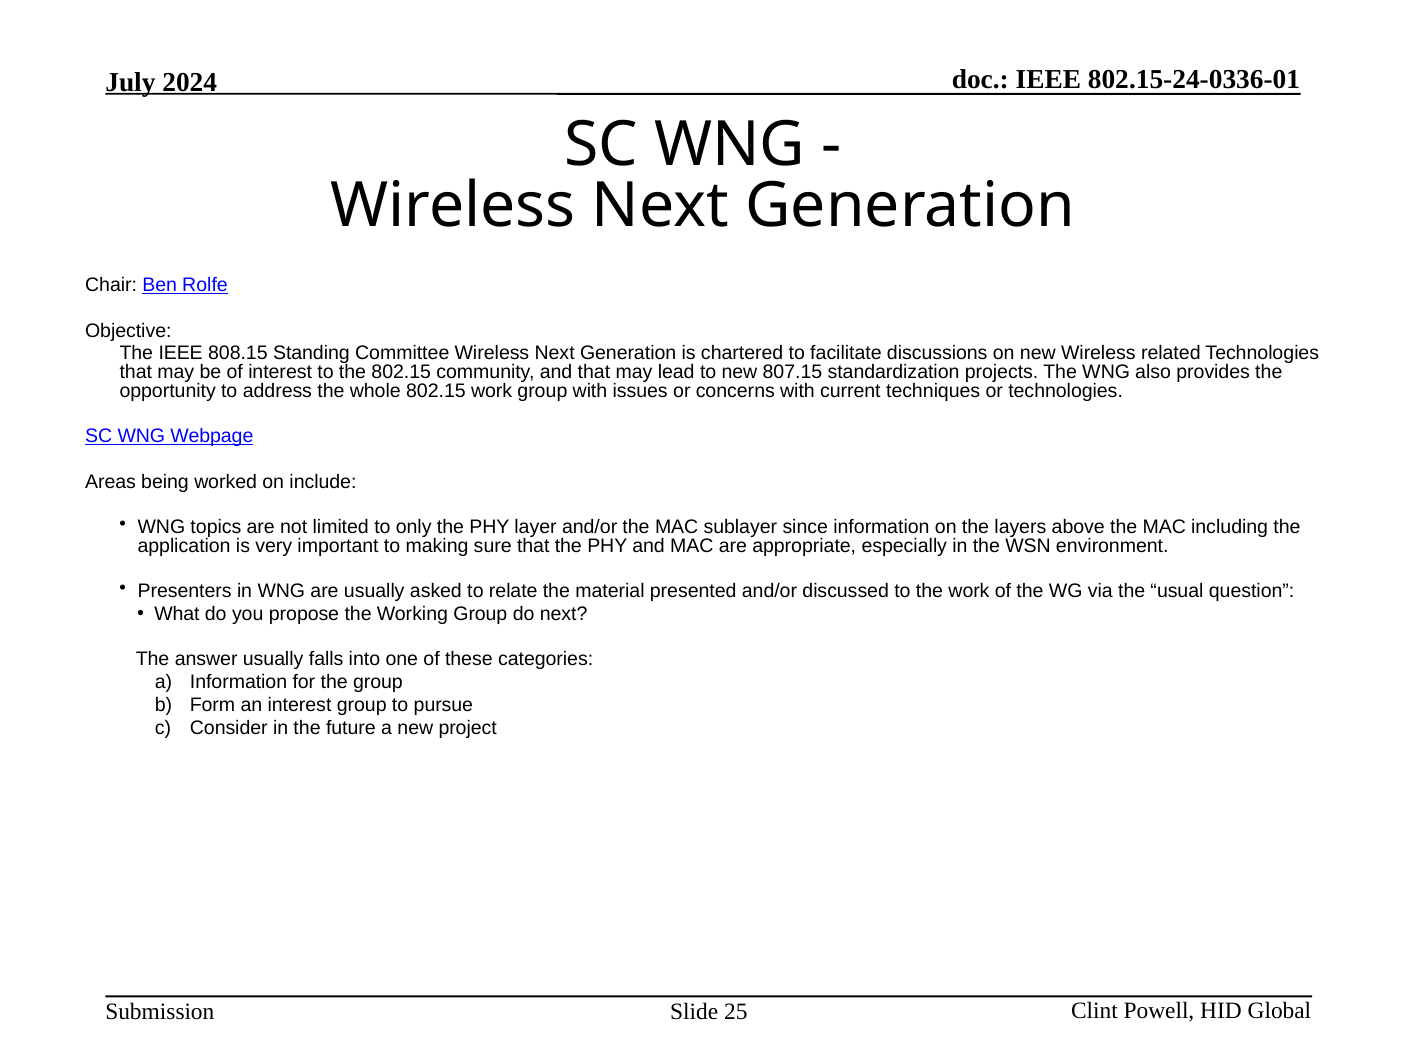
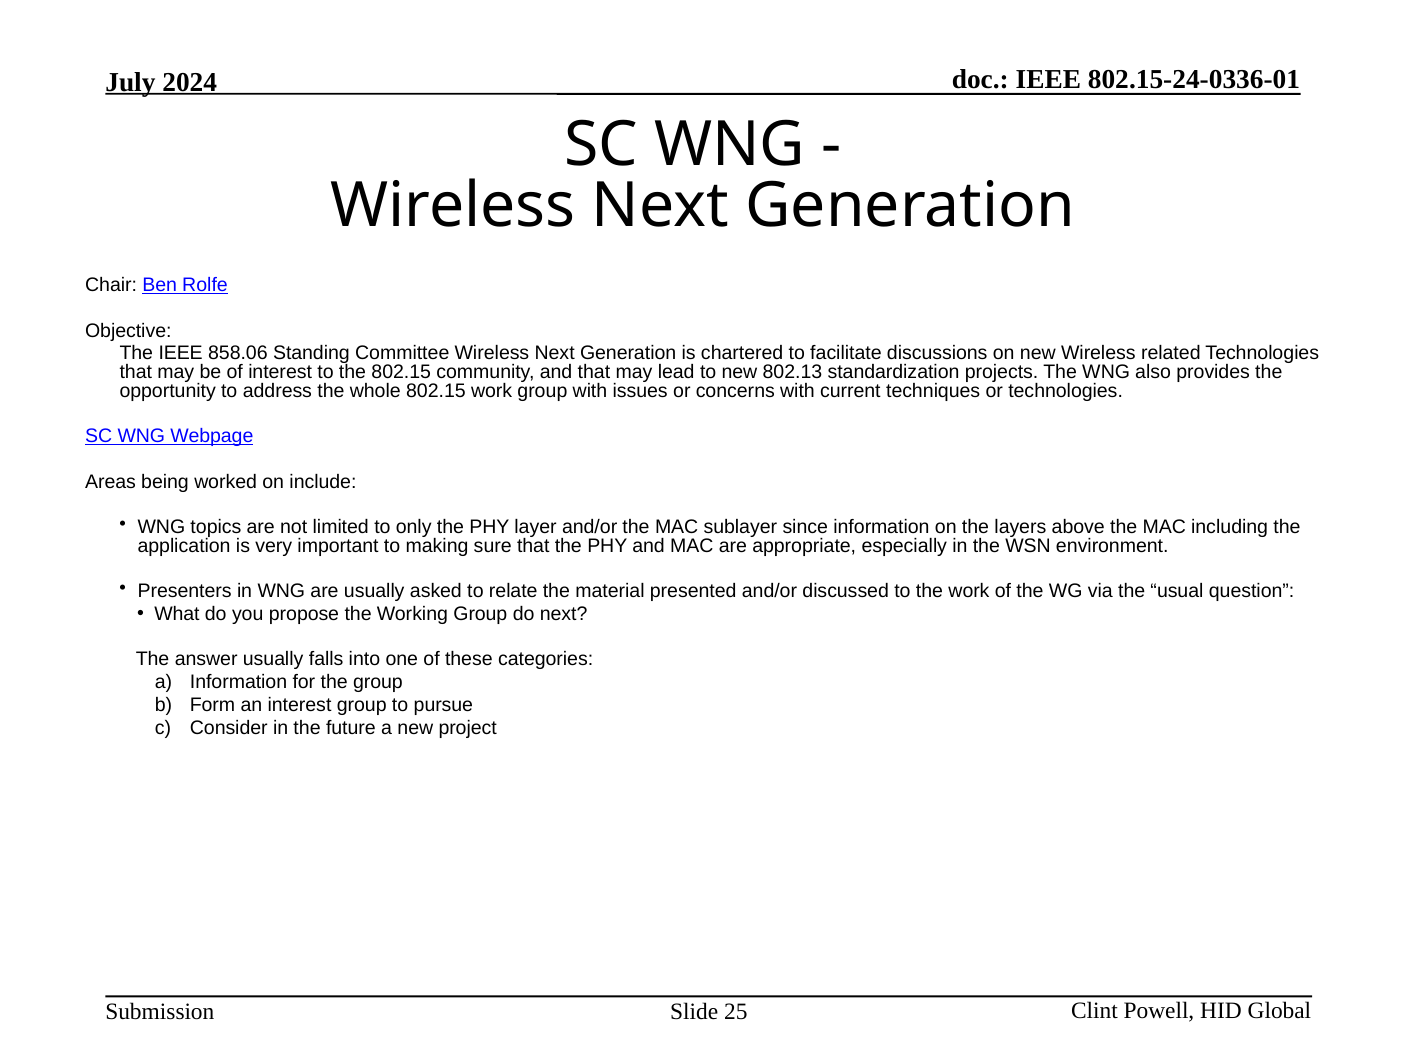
808.15: 808.15 -> 858.06
807.15: 807.15 -> 802.13
